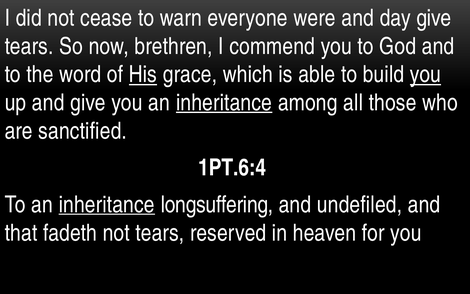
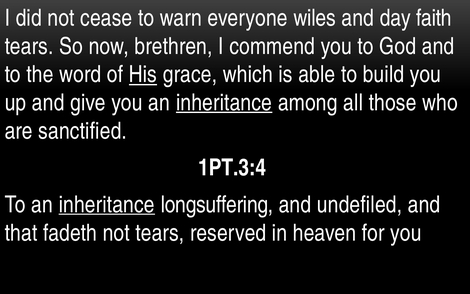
were: were -> wiles
day give: give -> faith
you at (425, 74) underline: present -> none
1PT.6:4: 1PT.6:4 -> 1PT.3:4
